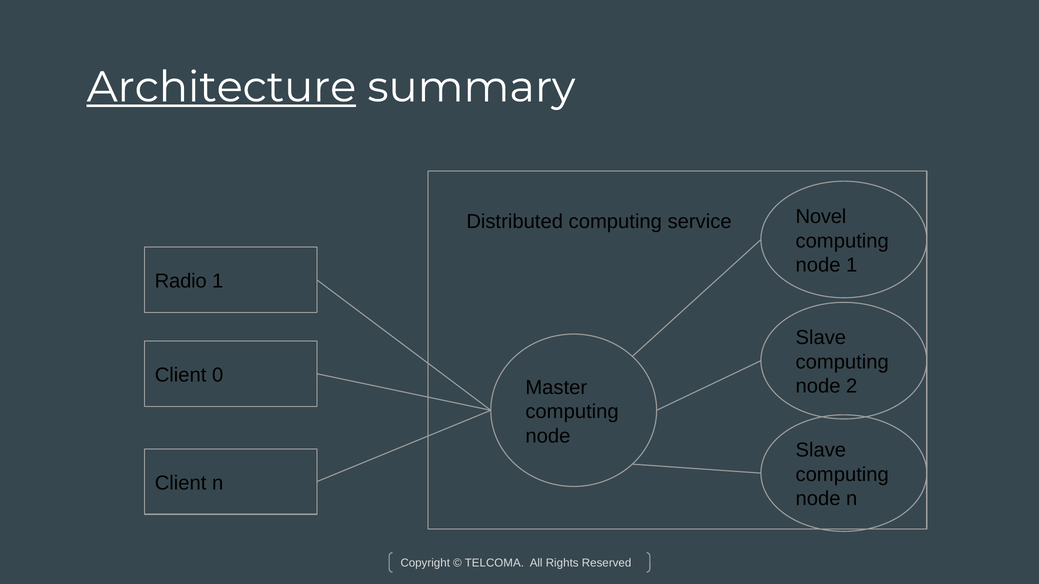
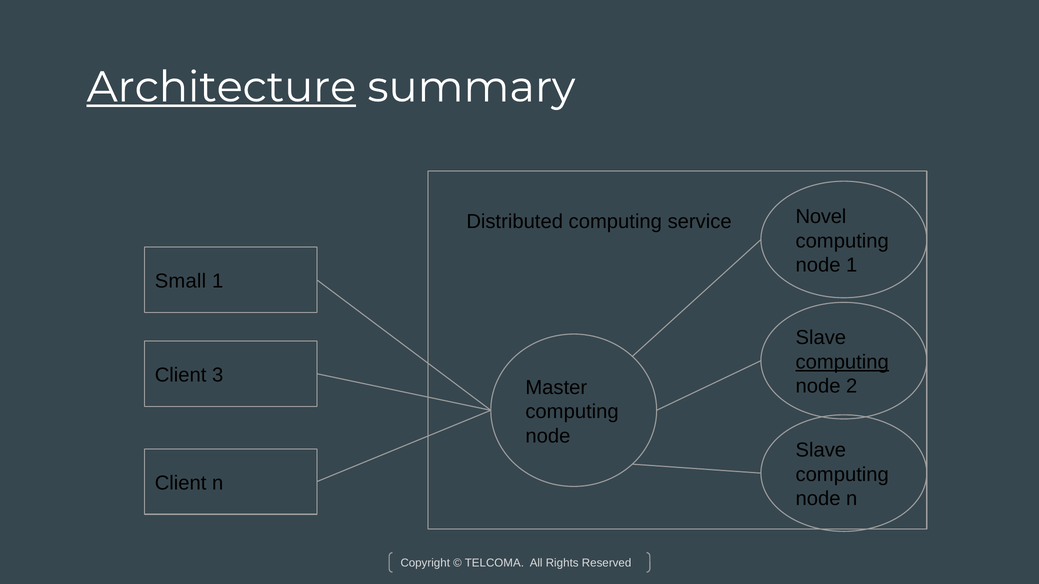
Radio: Radio -> Small
computing at (842, 362) underline: none -> present
0: 0 -> 3
